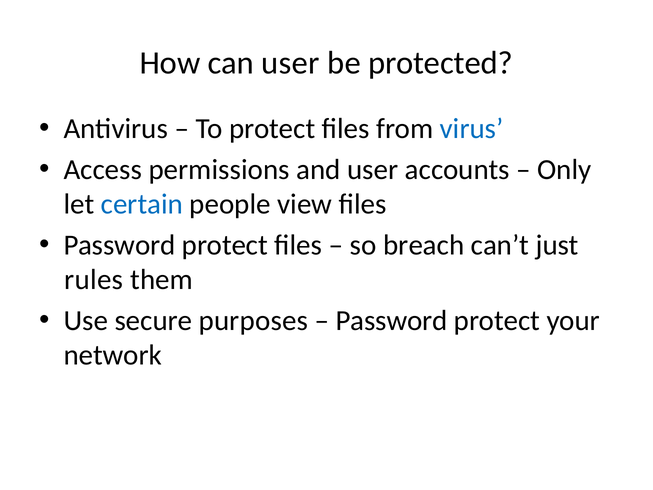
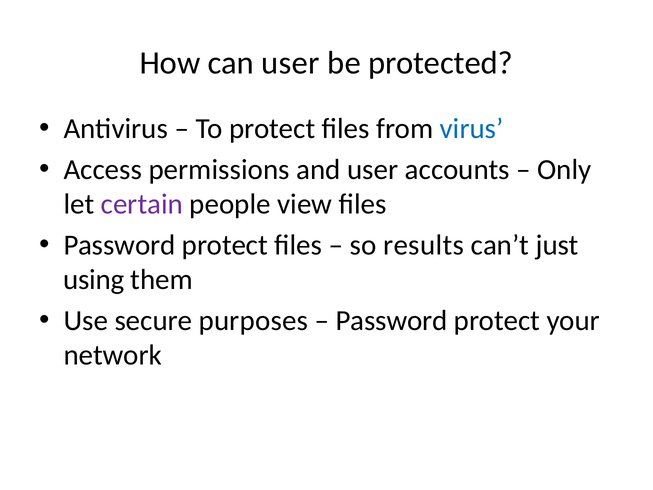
certain colour: blue -> purple
breach: breach -> results
rules: rules -> using
